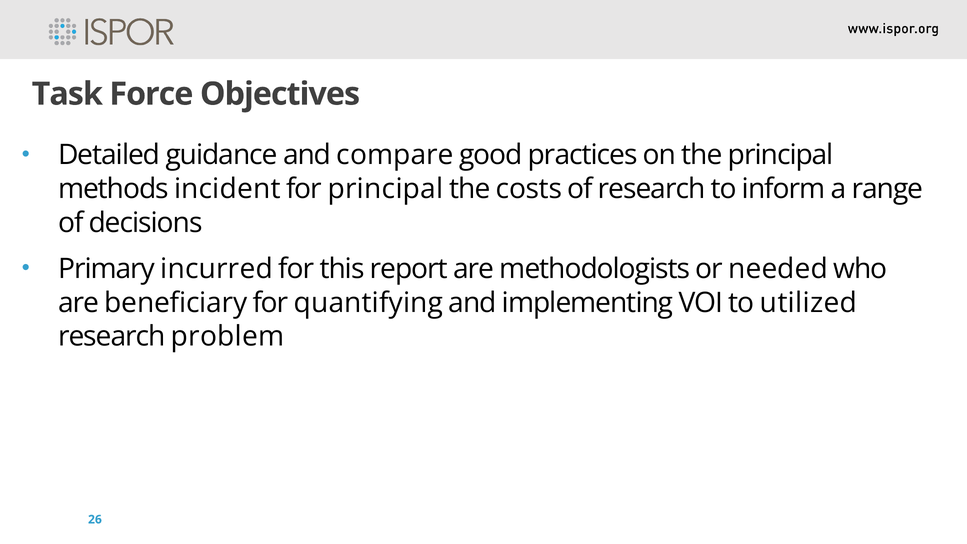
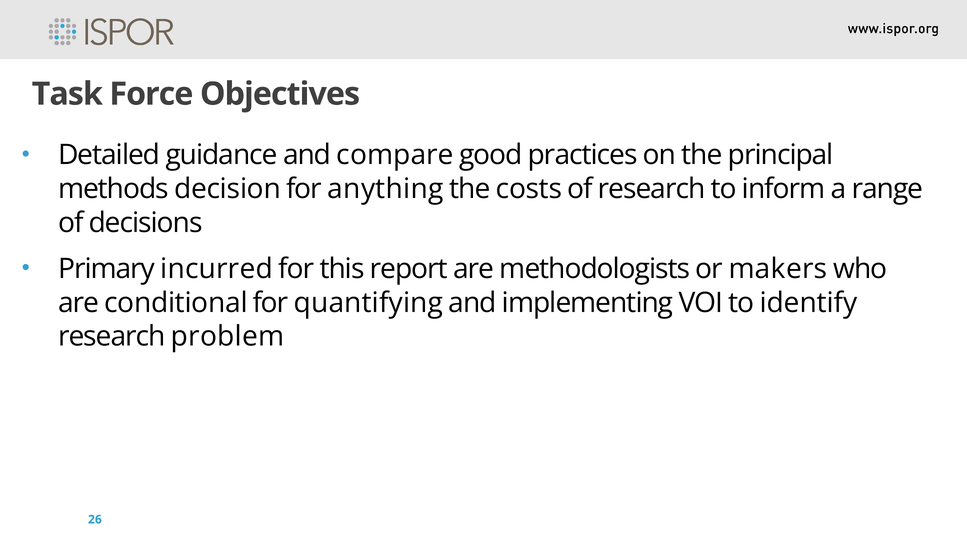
incident: incident -> decision
for principal: principal -> anything
needed: needed -> makers
beneficiary: beneficiary -> conditional
utilized: utilized -> identify
